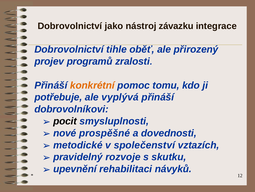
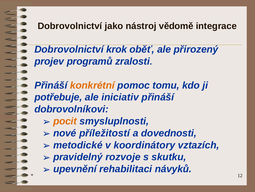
závazku: závazku -> vědomě
tihle: tihle -> krok
vyplývá: vyplývá -> iniciativ
pocit colour: black -> orange
prospěšné: prospěšné -> příležitostí
společenství: společenství -> koordinátory
